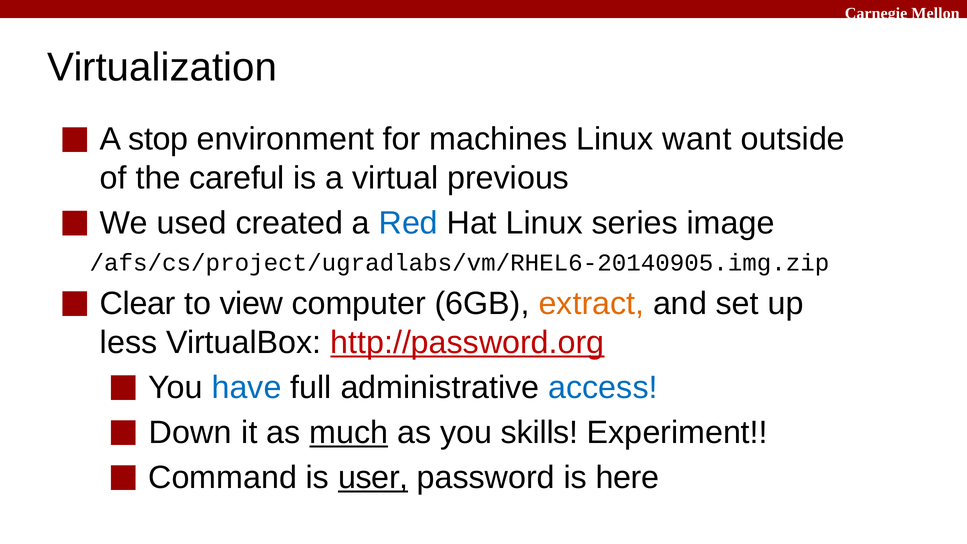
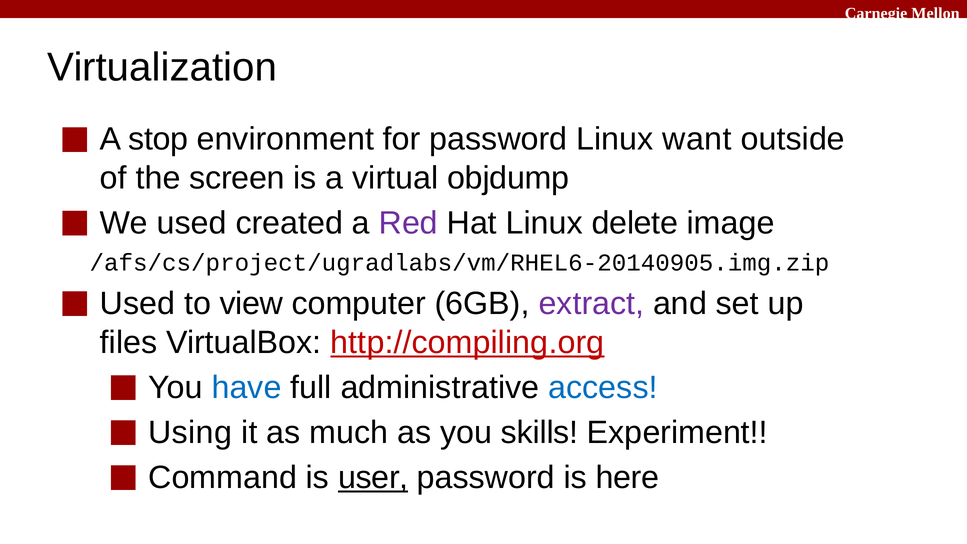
for machines: machines -> password
careful: careful -> screen
previous: previous -> objdump
Red colour: blue -> purple
series: series -> delete
Clear at (138, 304): Clear -> Used
extract colour: orange -> purple
less: less -> files
http://password.org: http://password.org -> http://compiling.org
Down: Down -> Using
much underline: present -> none
